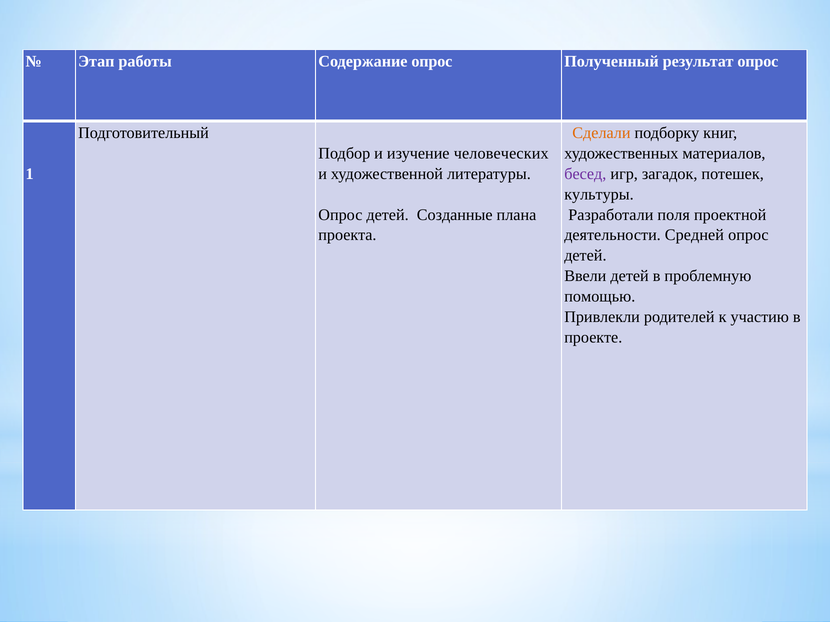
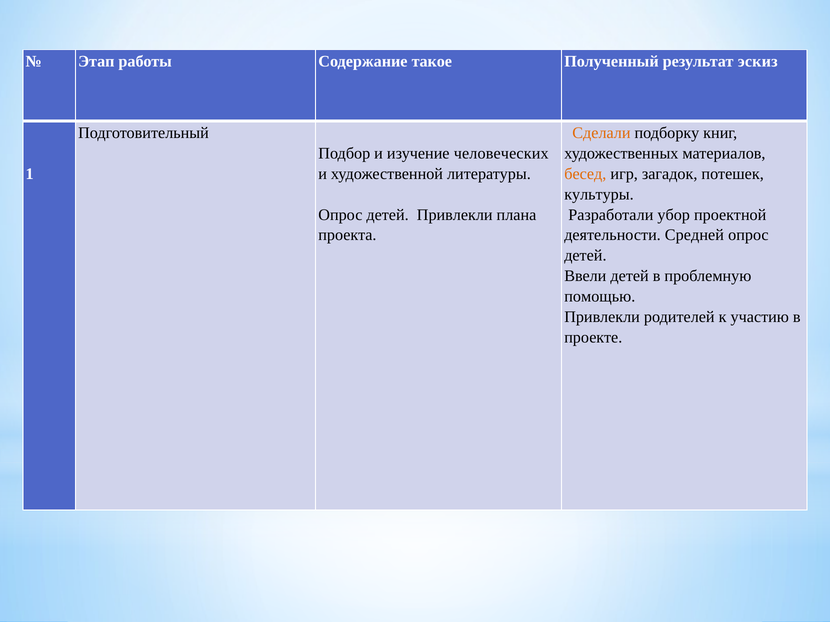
Содержание опрос: опрос -> такое
результат опрос: опрос -> эскиз
бесед colour: purple -> orange
детей Созданные: Созданные -> Привлекли
поля: поля -> убор
